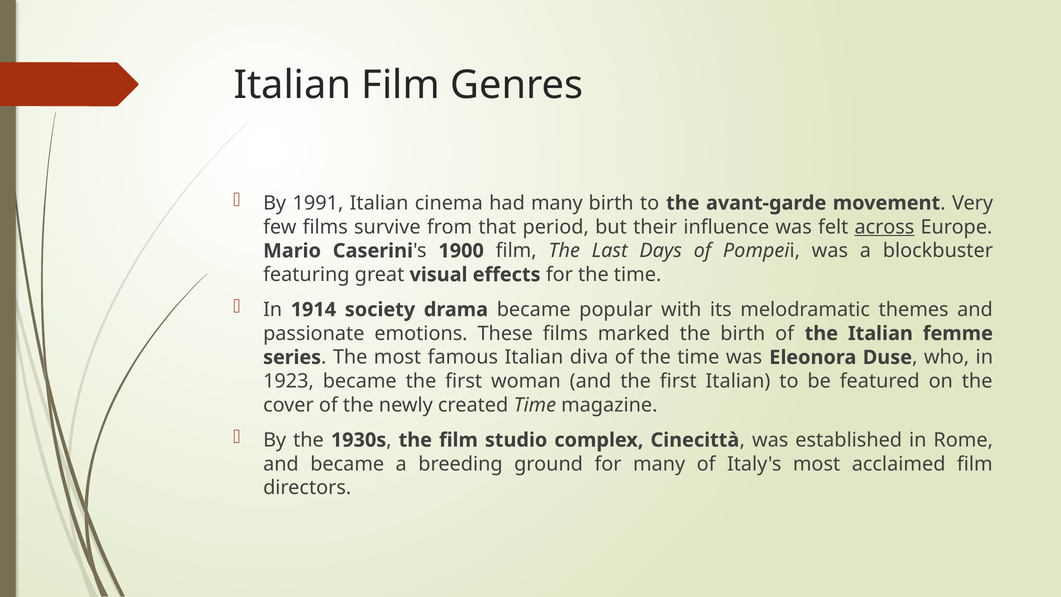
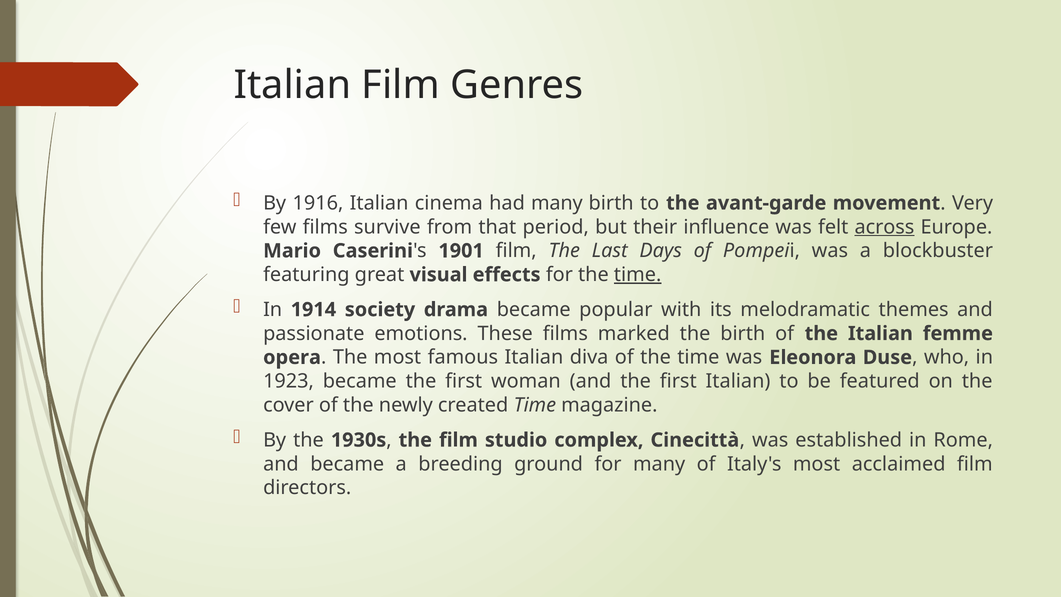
1991: 1991 -> 1916
1900: 1900 -> 1901
time at (638, 275) underline: none -> present
series: series -> opera
